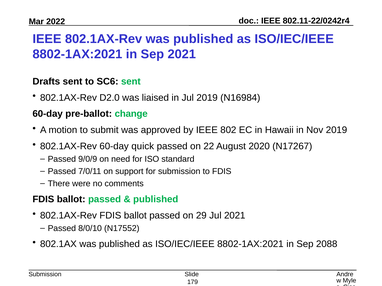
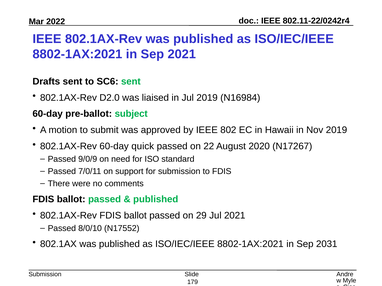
change: change -> subject
2088: 2088 -> 2031
